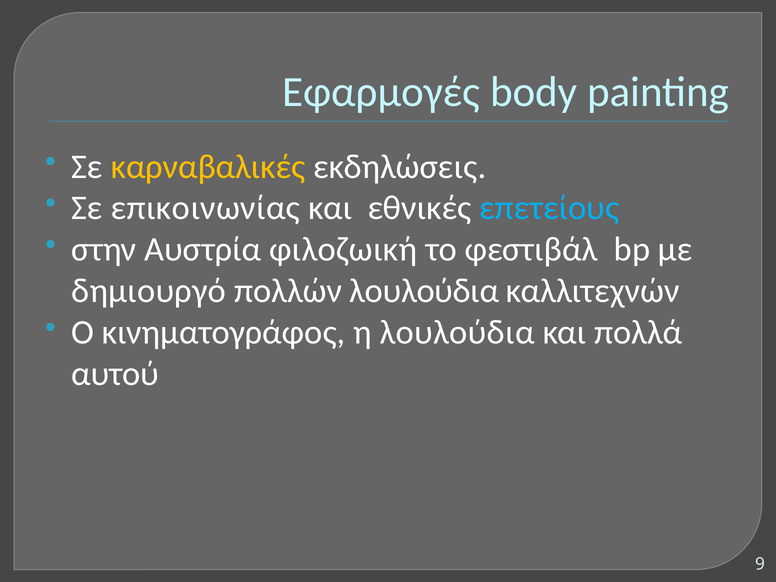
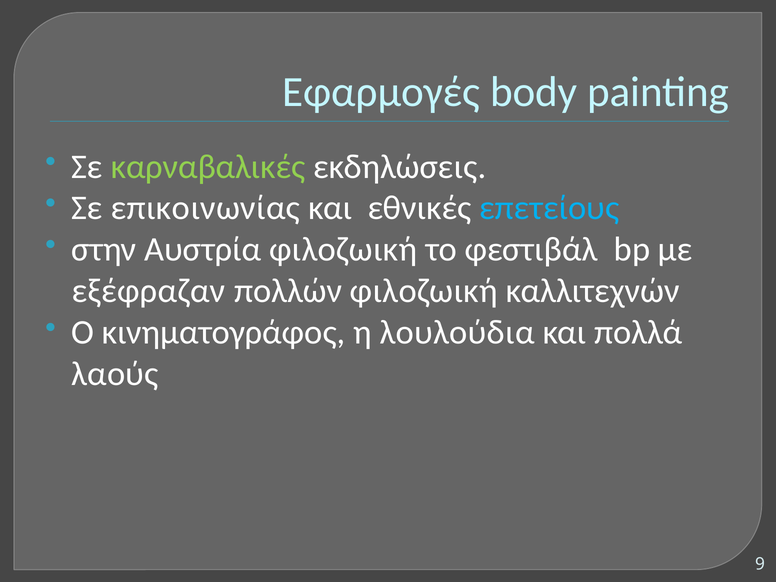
καρναβαλικές colour: yellow -> light green
δημιουργό: δημιουργό -> εξέφραζαν
πολλών λουλούδια: λουλούδια -> φιλοζωική
αυτού: αυτού -> λαούς
